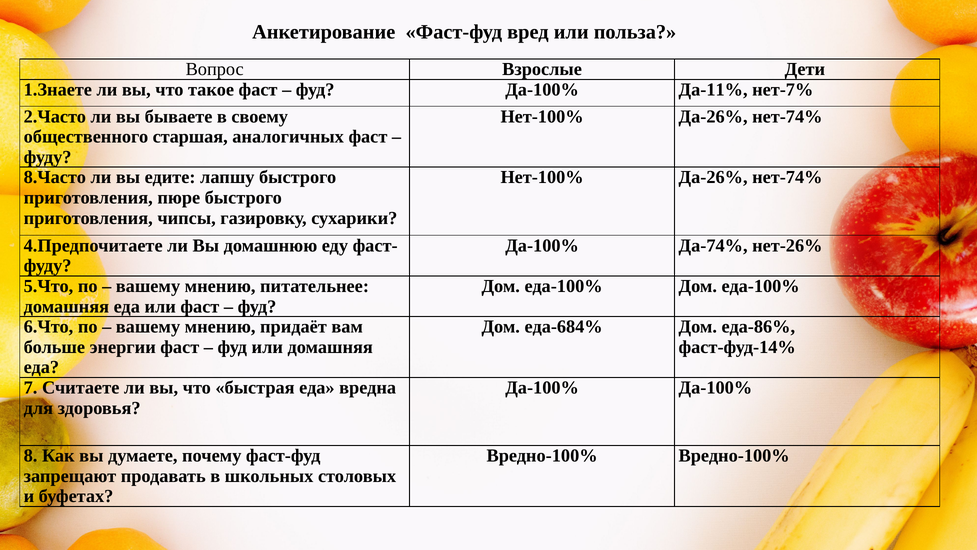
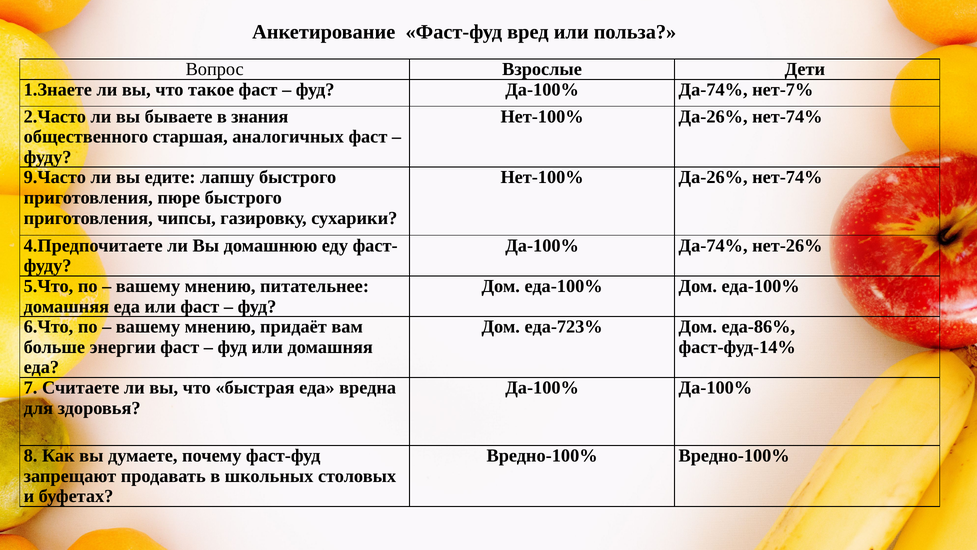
фуд Да-100% Да-11%: Да-11% -> Да-74%
своему: своему -> знания
8.Часто: 8.Часто -> 9.Часто
еда-684%: еда-684% -> еда-723%
